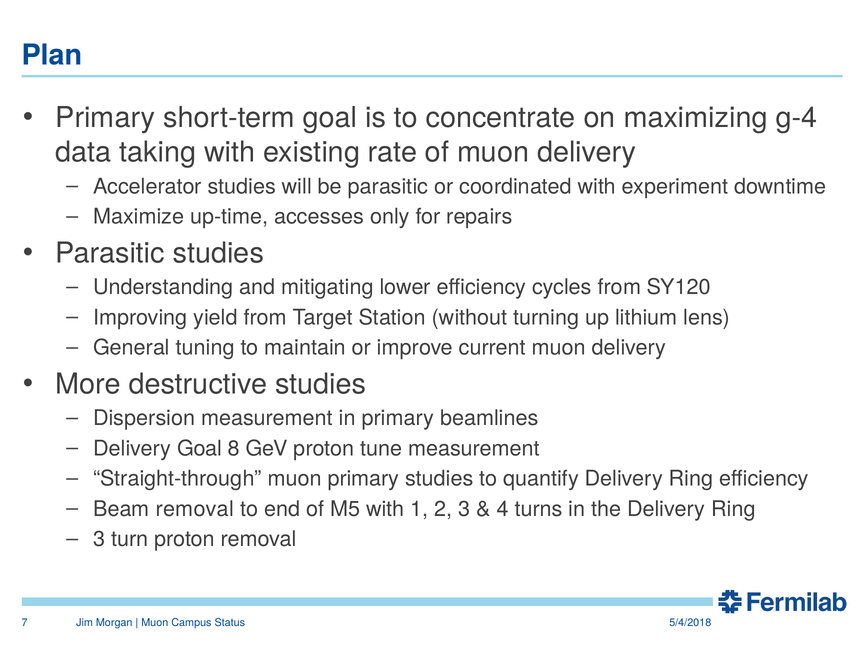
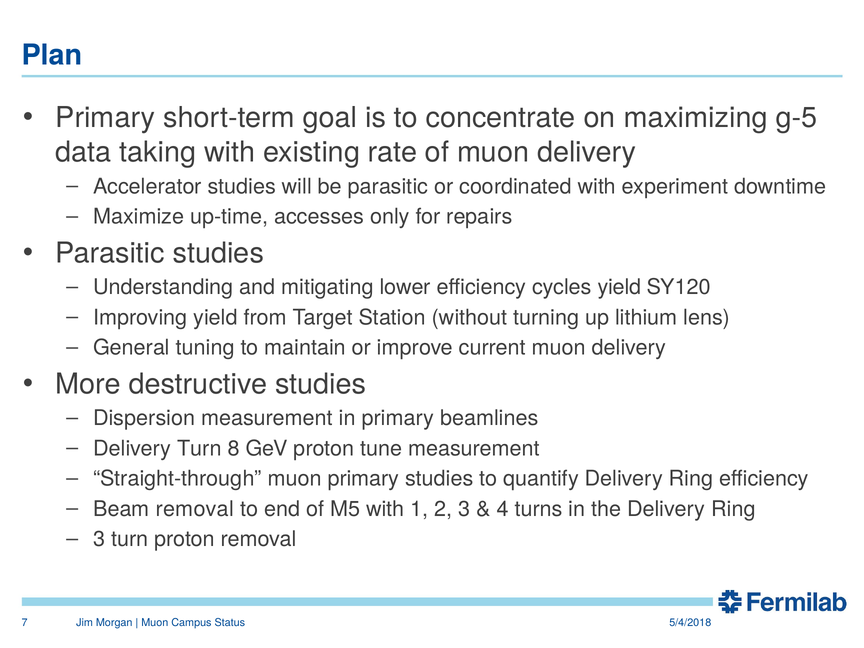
g-4: g-4 -> g-5
cycles from: from -> yield
Delivery Goal: Goal -> Turn
